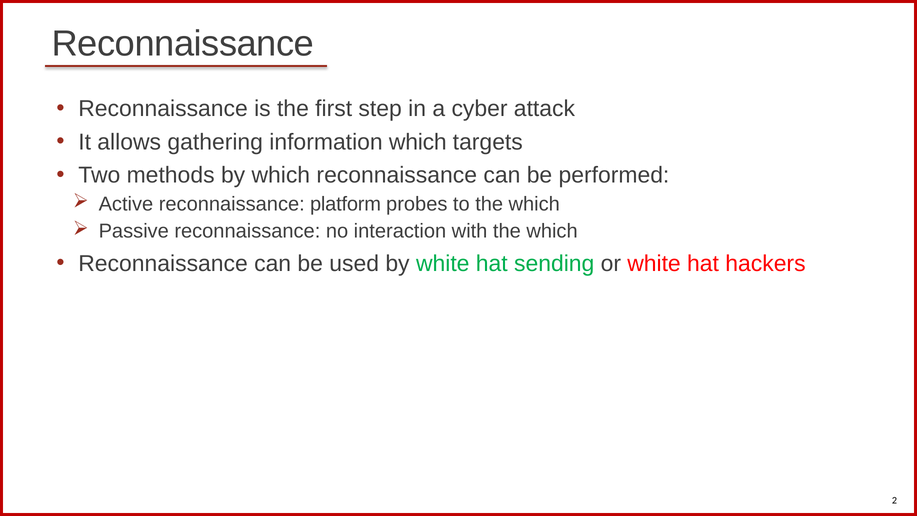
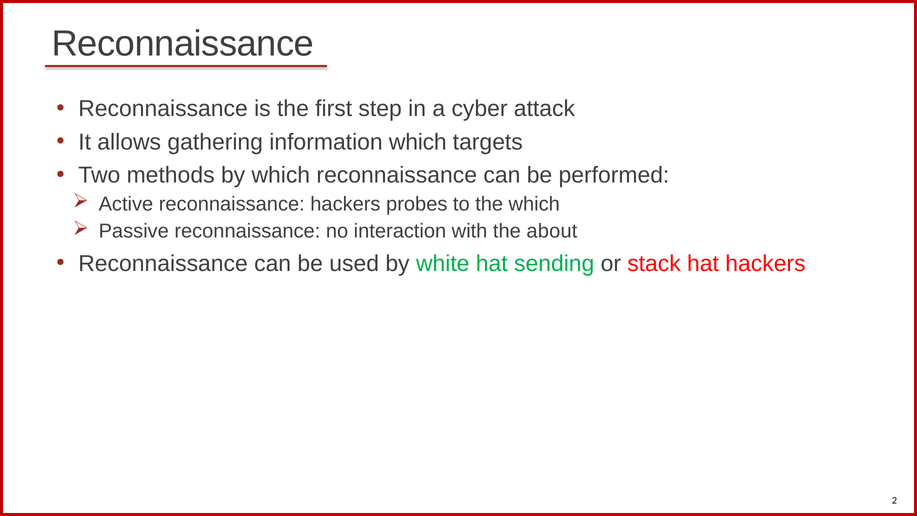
reconnaissance platform: platform -> hackers
with the which: which -> about
or white: white -> stack
